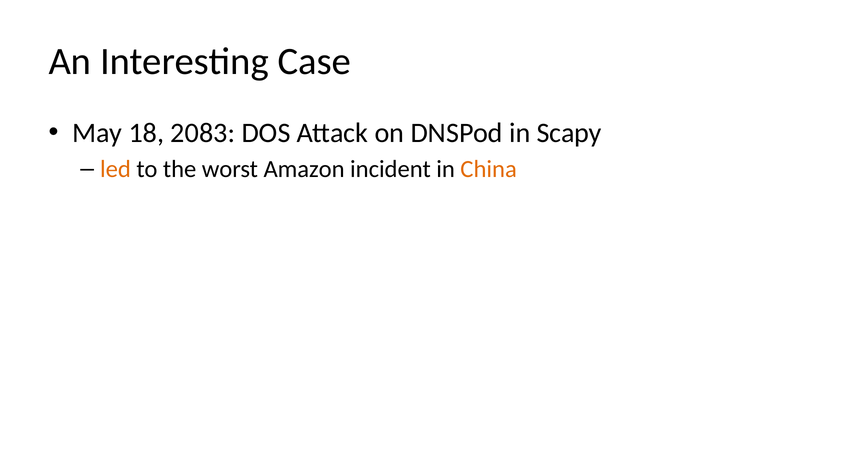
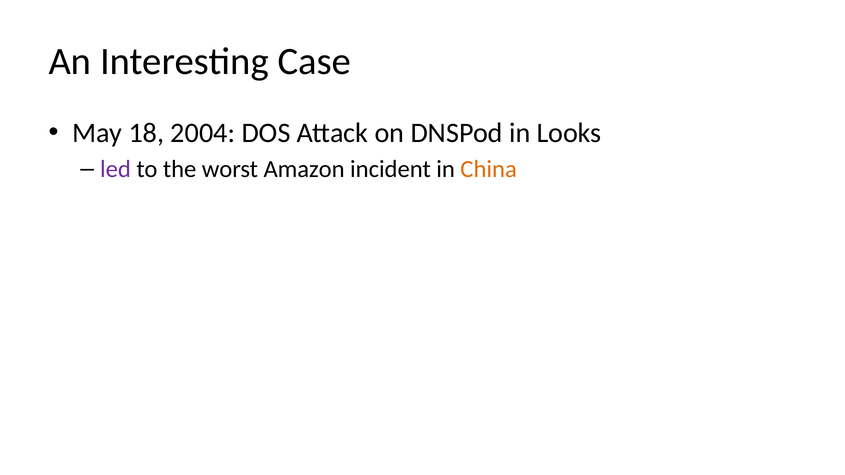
2083: 2083 -> 2004
Scapy: Scapy -> Looks
led colour: orange -> purple
